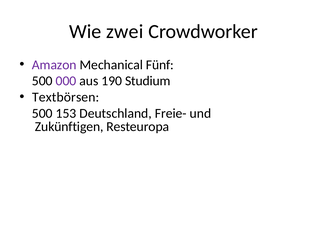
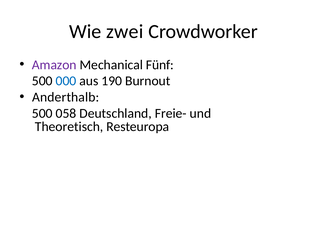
000 colour: purple -> blue
Studium: Studium -> Burnout
Textbörsen: Textbörsen -> Anderthalb
153: 153 -> 058
Zukünftigen: Zukünftigen -> Theoretisch
